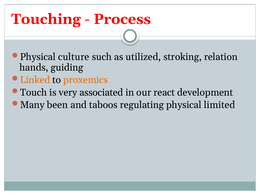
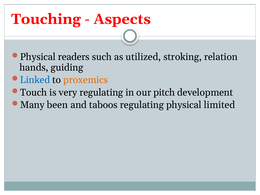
Process: Process -> Aspects
culture: culture -> readers
Linked colour: orange -> blue
very associated: associated -> regulating
react: react -> pitch
